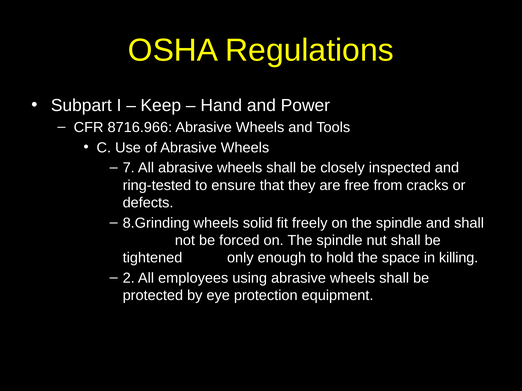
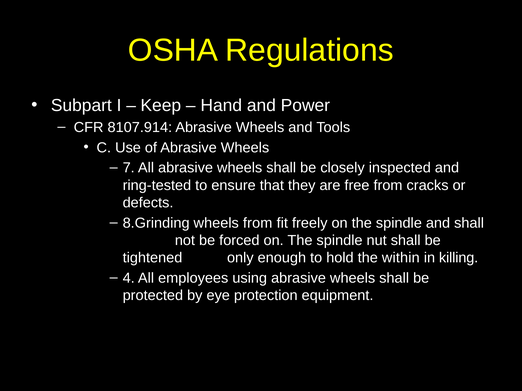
8716.966: 8716.966 -> 8107.914
wheels solid: solid -> from
space: space -> within
2: 2 -> 4
